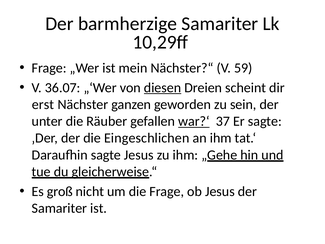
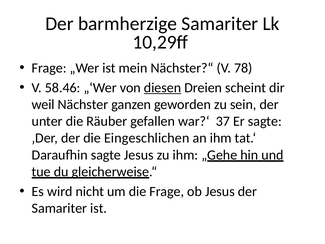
59: 59 -> 78
36.07: 36.07 -> 58.46
erst: erst -> weil
war?‘ underline: present -> none
groß: groß -> wird
